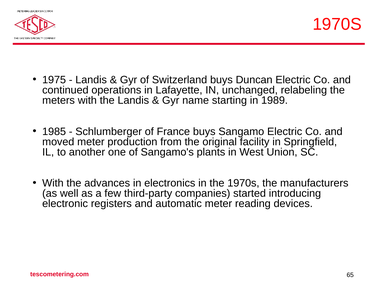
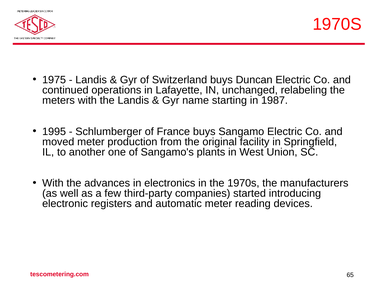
1989: 1989 -> 1987
1985: 1985 -> 1995
